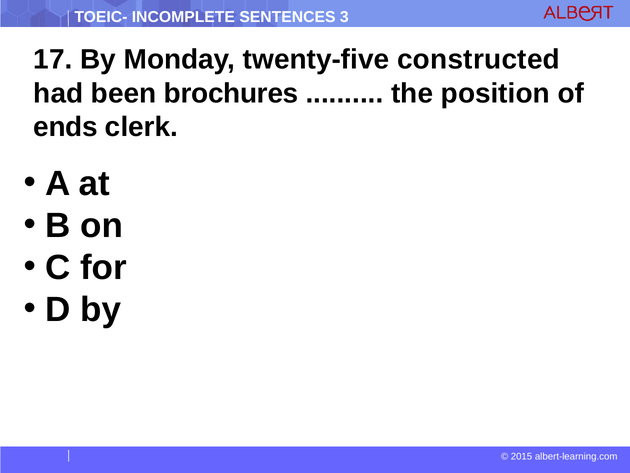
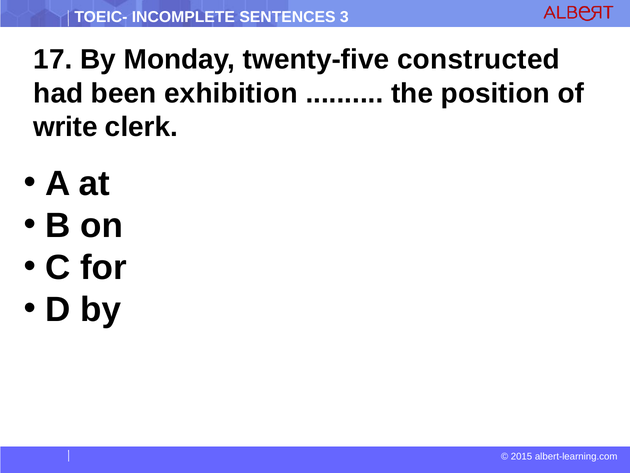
brochures: brochures -> exhibition
ends: ends -> write
